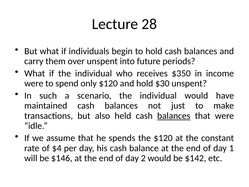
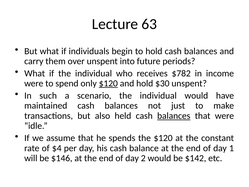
28: 28 -> 63
$350: $350 -> $782
$120 at (108, 83) underline: none -> present
